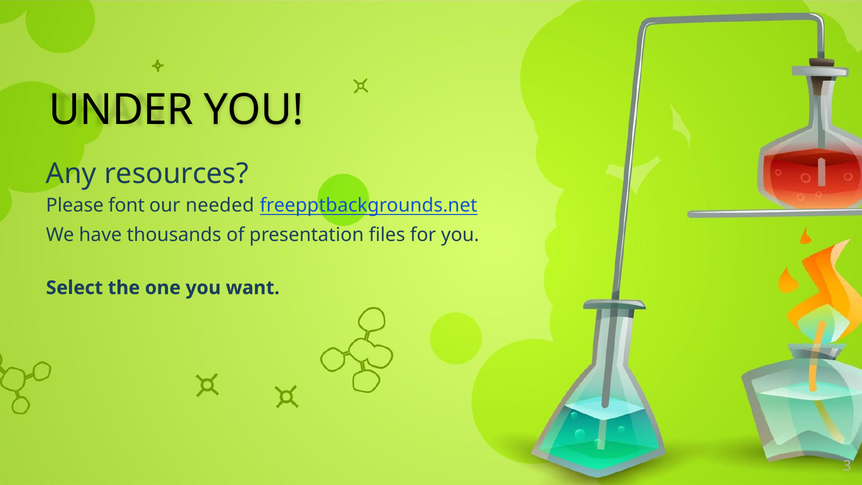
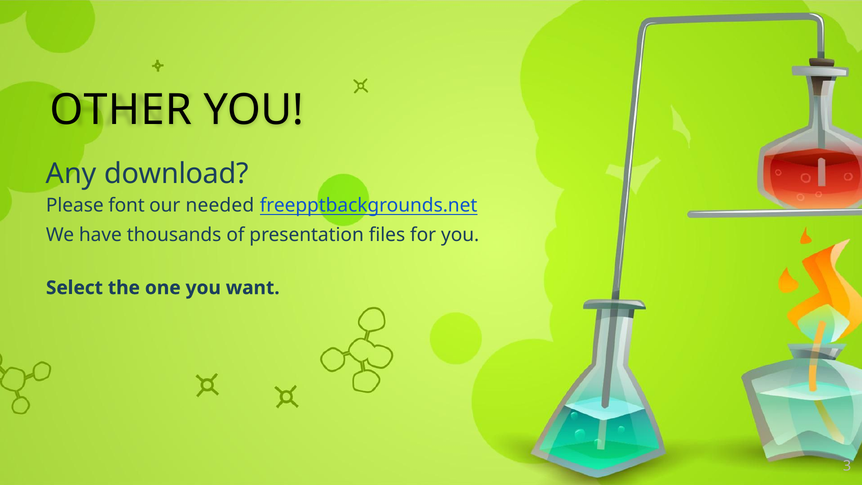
UNDER: UNDER -> OTHER
resources: resources -> download
